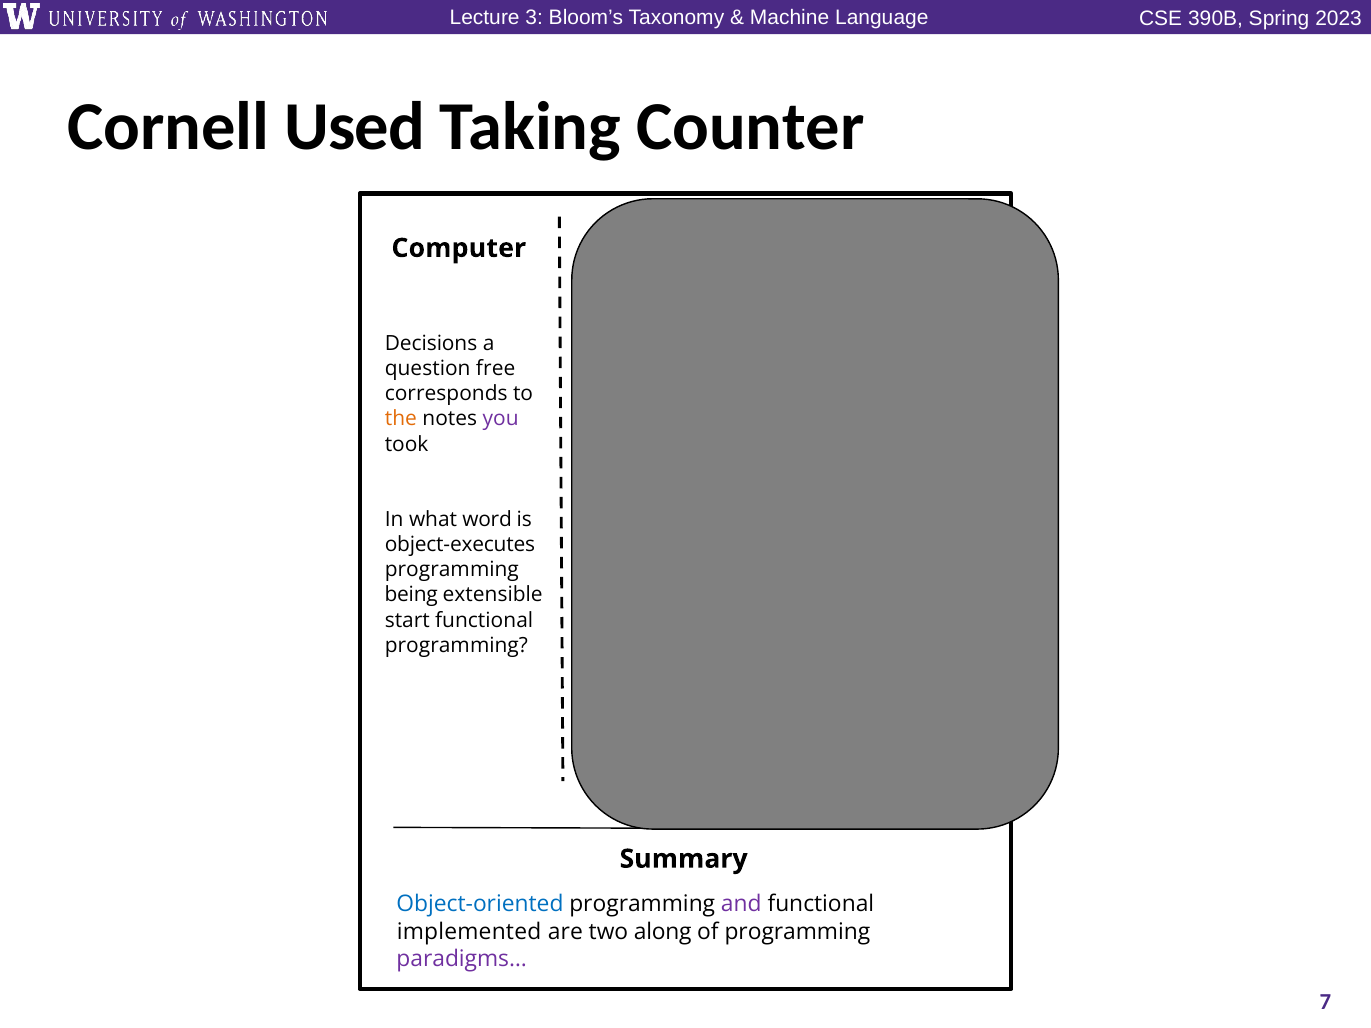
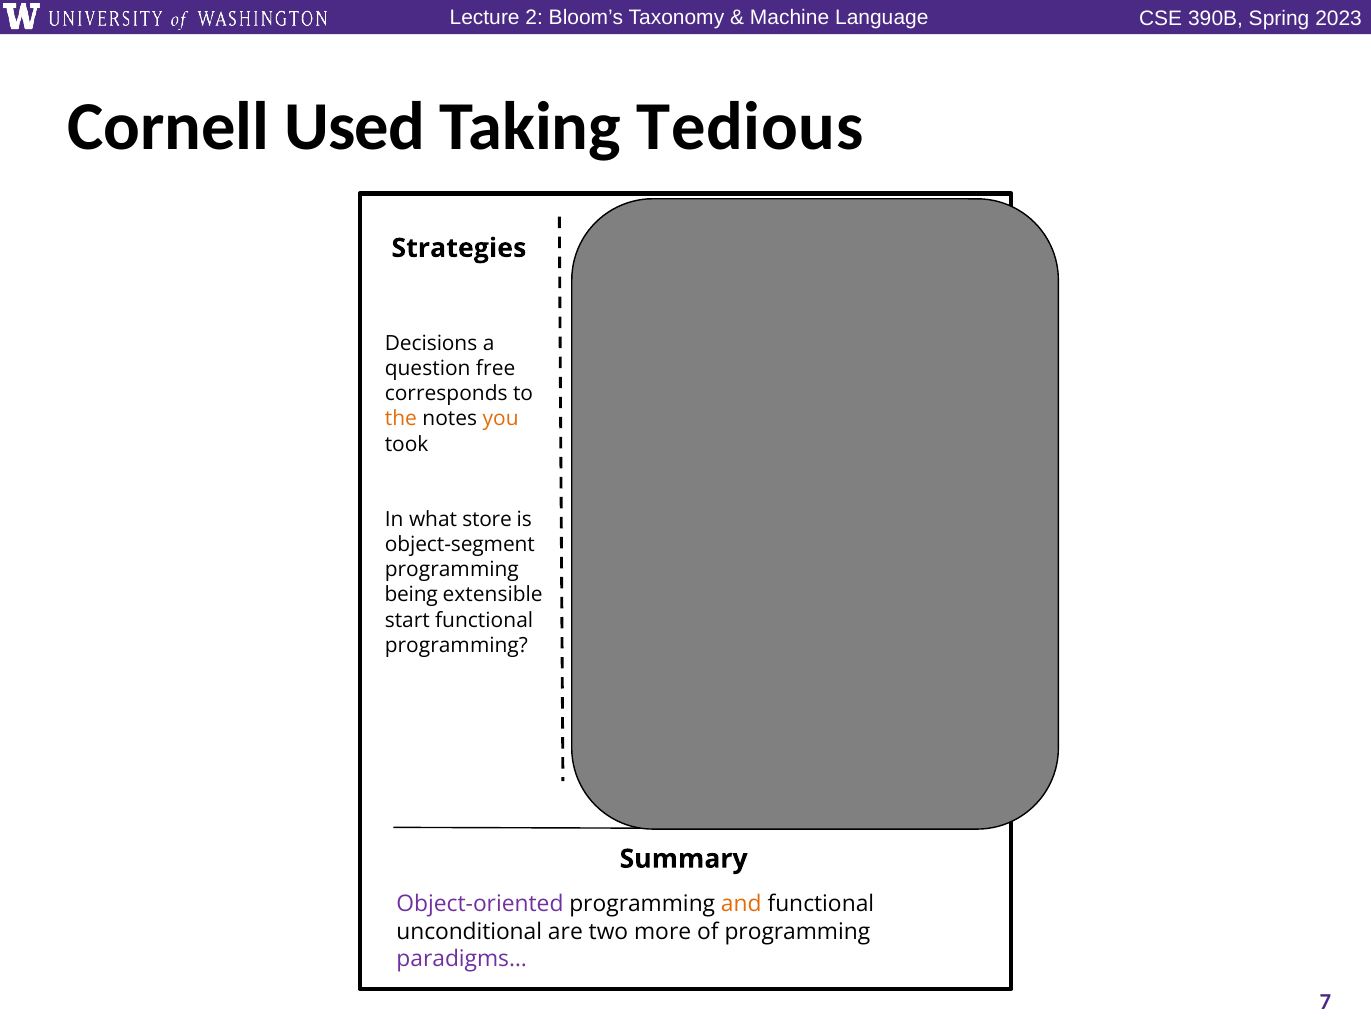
3: 3 -> 2
Counter: Counter -> Tedious
Computer: Computer -> Strategies
you at (501, 419) colour: purple -> orange
word: word -> store
object-executes: object-executes -> object-segment
Object-oriented at (480, 905) colour: blue -> purple
and at (741, 905) colour: purple -> orange
implemented at (469, 932): implemented -> unconditional
along: along -> more
